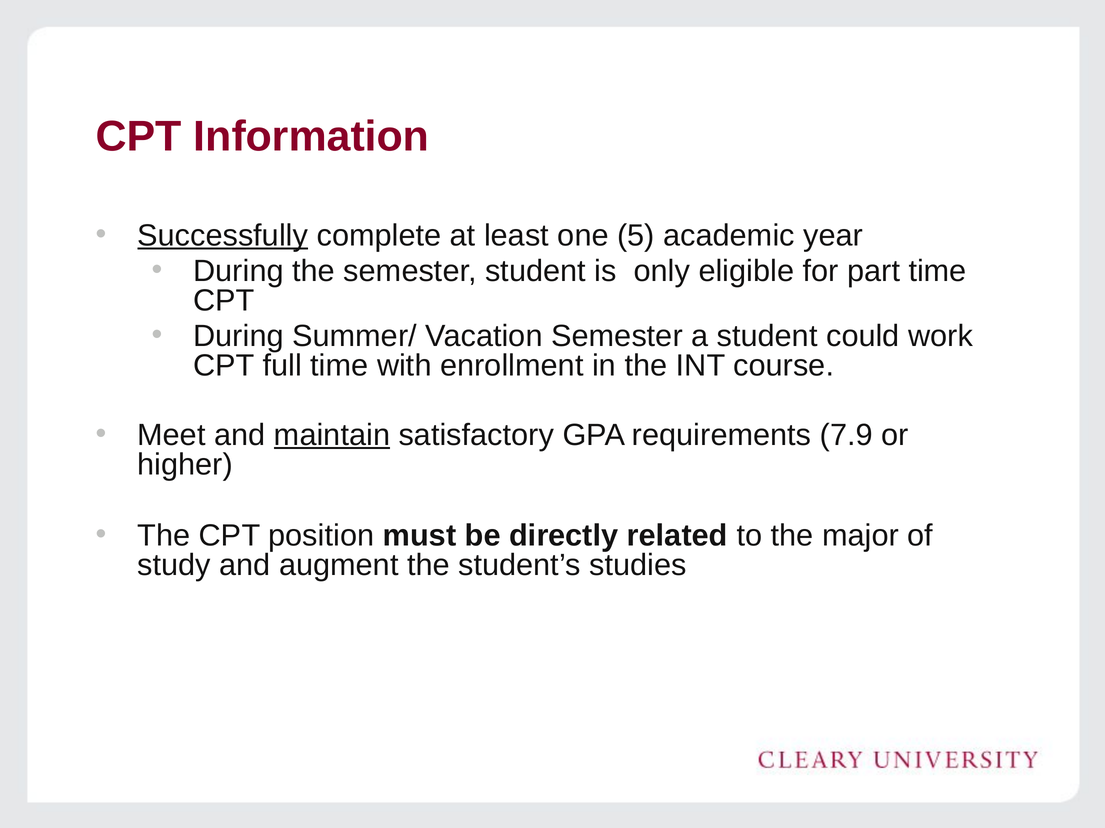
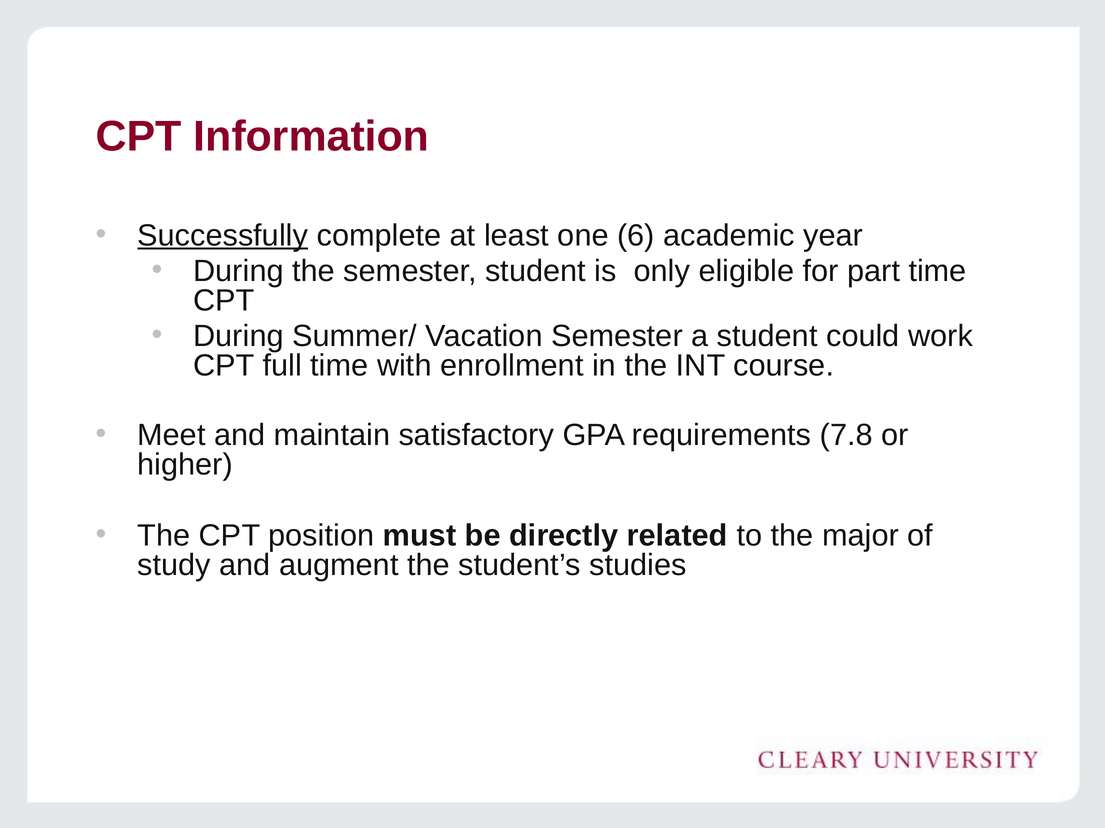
5: 5 -> 6
maintain underline: present -> none
7.9: 7.9 -> 7.8
